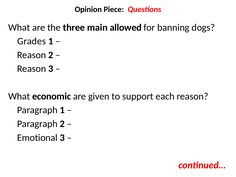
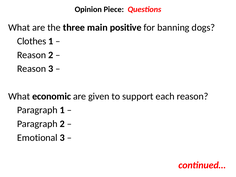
allowed: allowed -> positive
Grades: Grades -> Clothes
